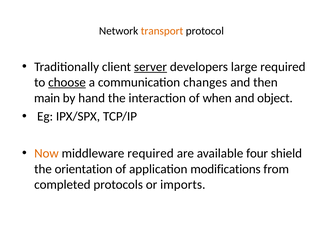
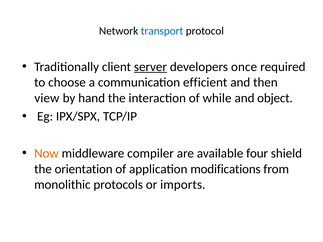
transport colour: orange -> blue
large: large -> once
choose underline: present -> none
changes: changes -> efficient
main: main -> view
when: when -> while
middleware required: required -> compiler
completed: completed -> monolithic
